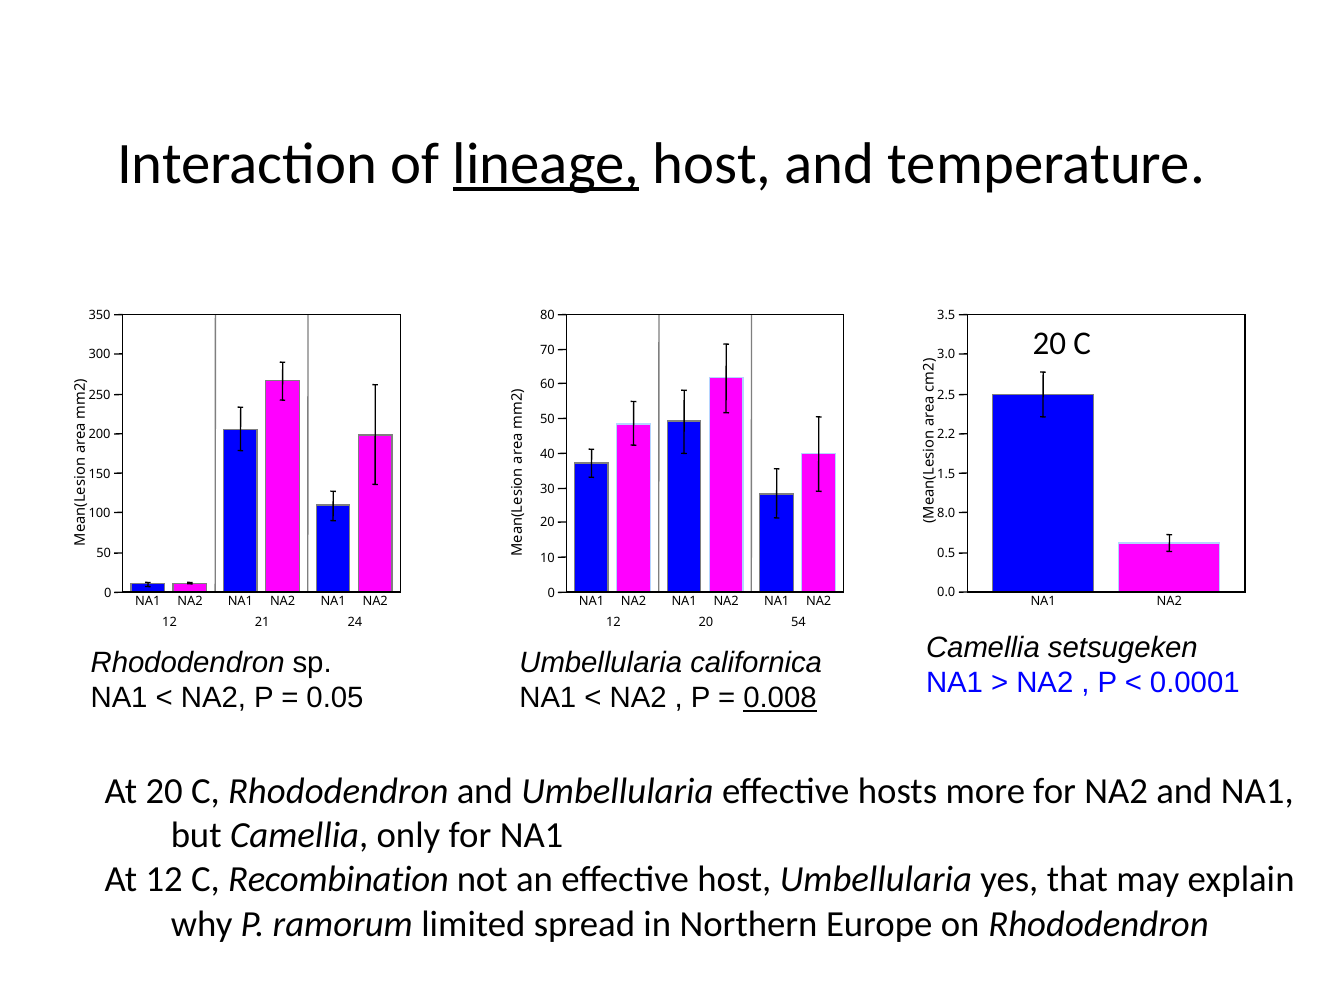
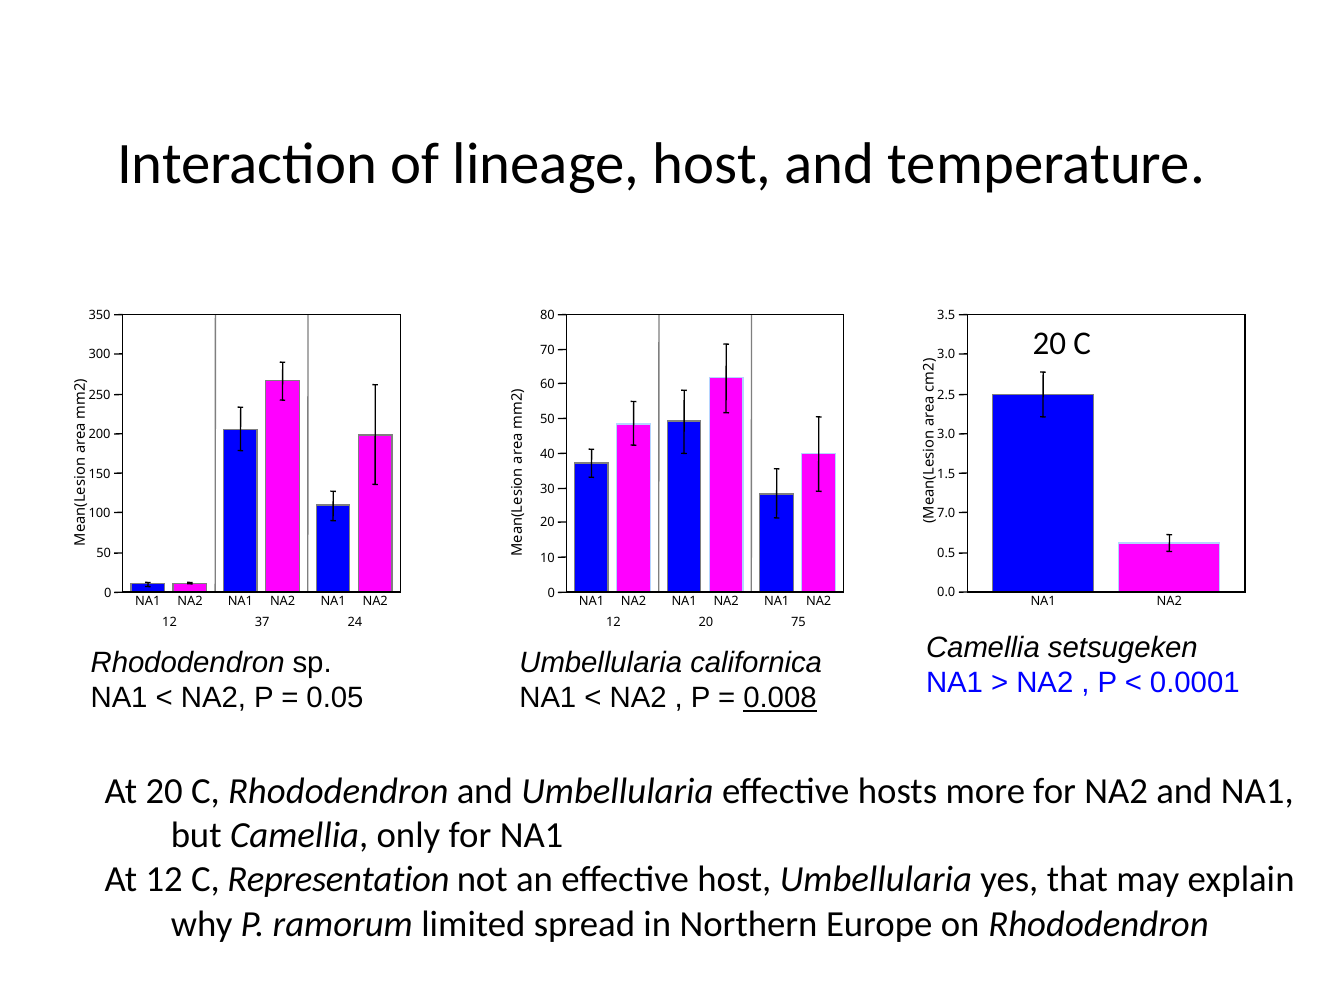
lineage underline: present -> none
2.2 at (946, 435): 2.2 -> 3.0
8.0: 8.0 -> 7.0
21: 21 -> 37
54: 54 -> 75
Recombination: Recombination -> Representation
